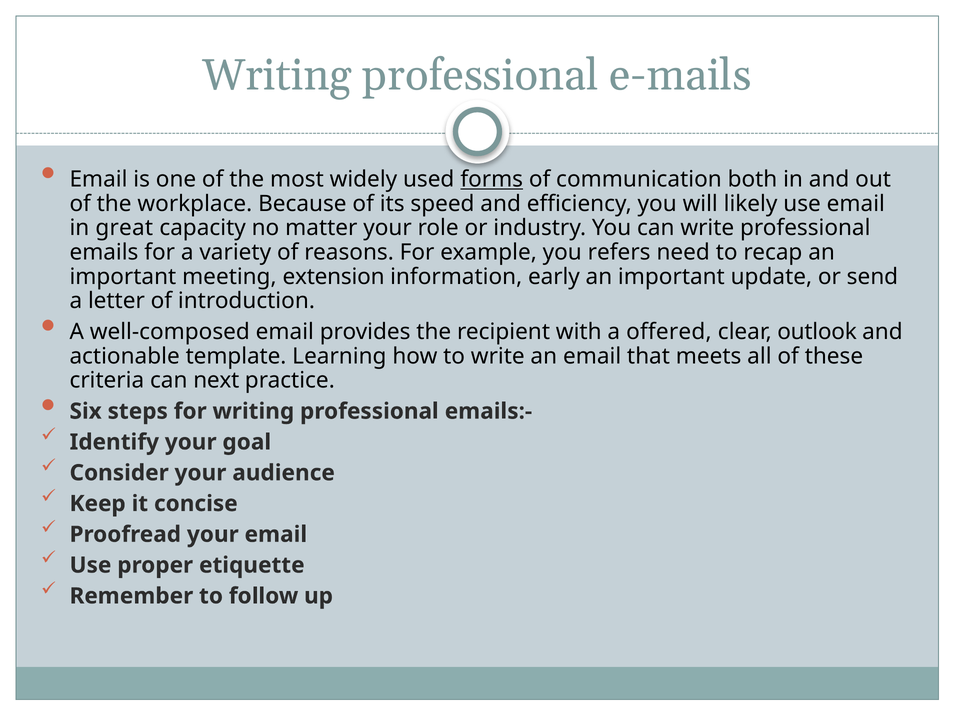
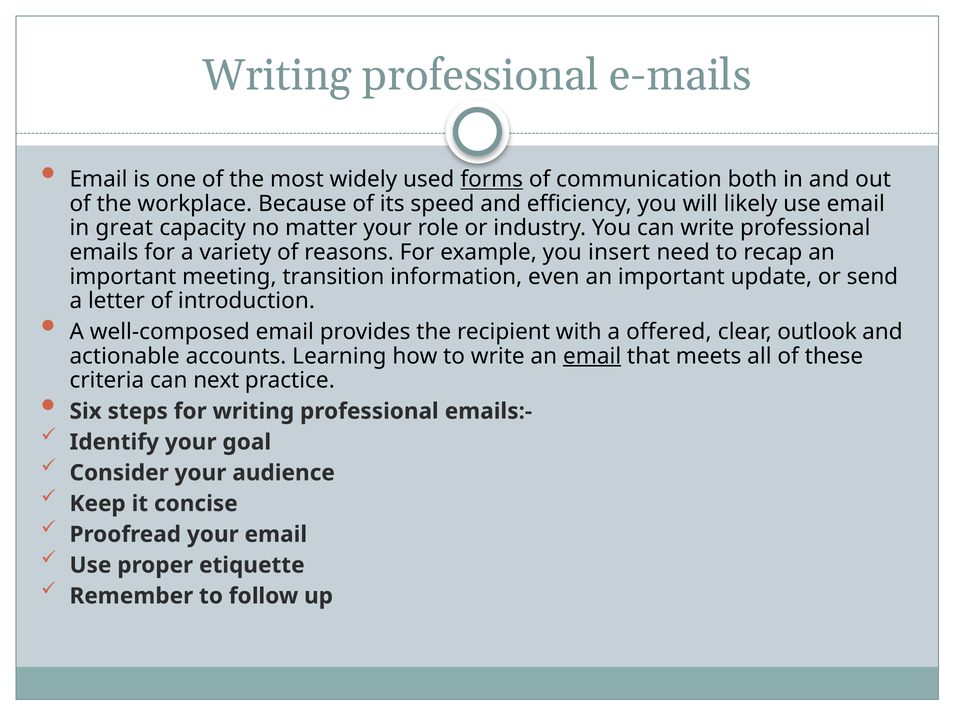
refers: refers -> insert
extension: extension -> transition
early: early -> even
template: template -> accounts
email at (592, 356) underline: none -> present
